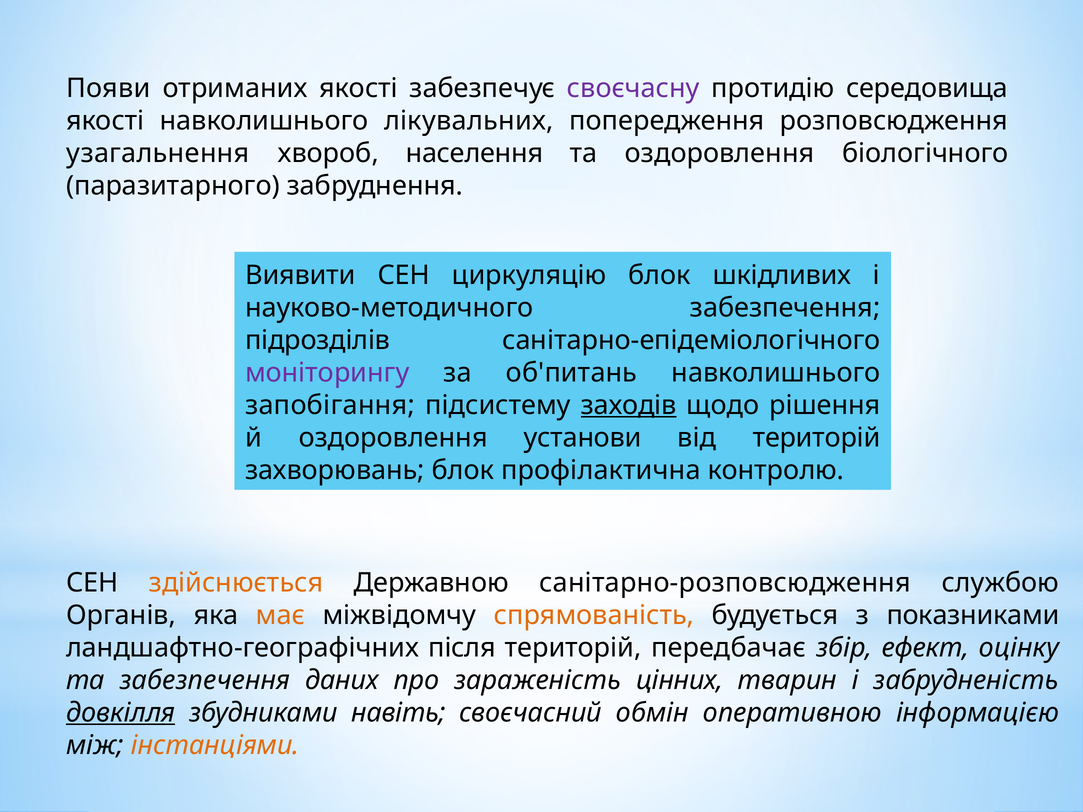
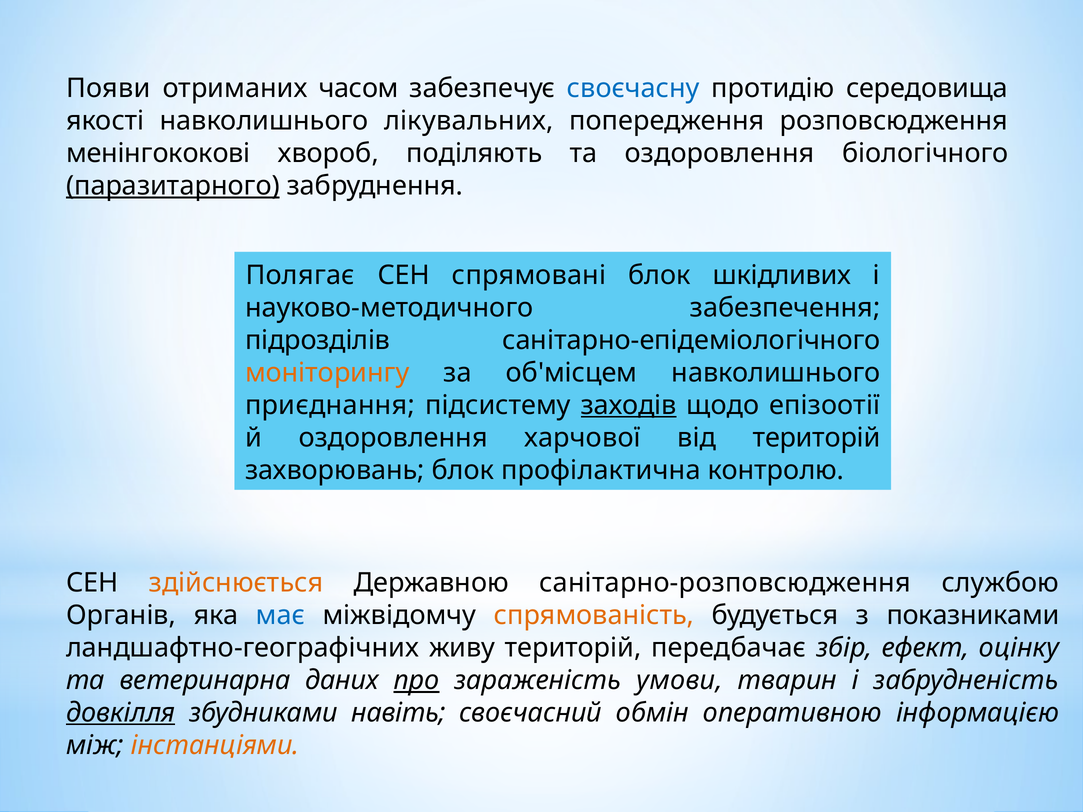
отриманих якості: якості -> часом
своєчасну colour: purple -> blue
узагальнення: узагальнення -> менінгококові
населення: населення -> поділяють
паразитарного underline: none -> present
Виявити: Виявити -> Полягає
циркуляцію: циркуляцію -> спрямовані
моніторингу colour: purple -> orange
об'питань: об'питань -> об'місцем
запобігання: запобігання -> приєднання
рішення: рішення -> епізоотії
установи: установи -> харчової
має colour: orange -> blue
після: після -> живу
та забезпечення: забезпечення -> ветеринарна
про underline: none -> present
цінних: цінних -> умови
